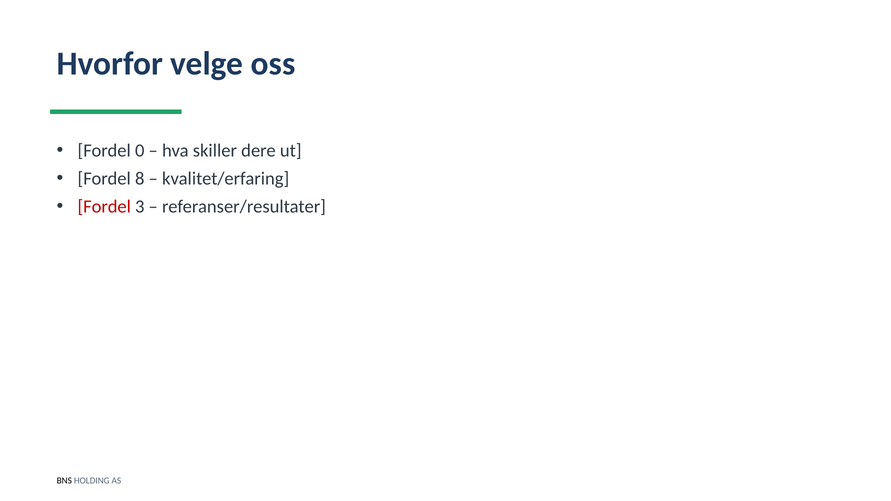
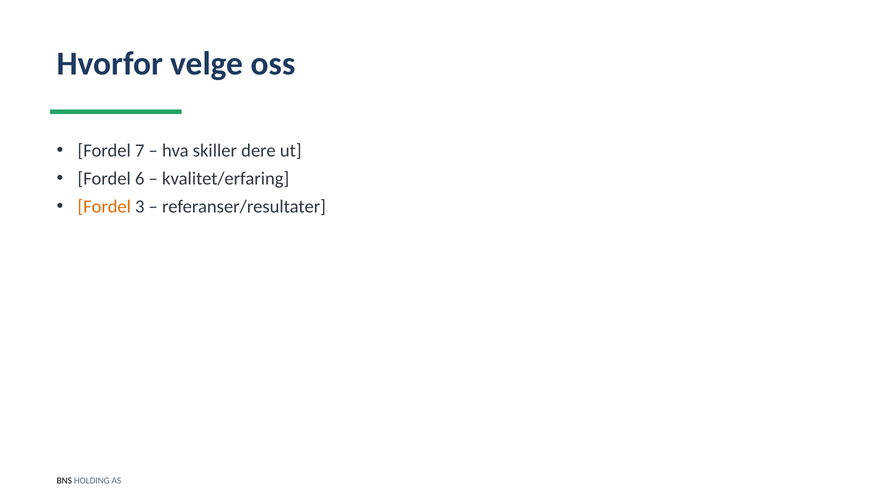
0: 0 -> 7
8: 8 -> 6
Fordel at (104, 207) colour: red -> orange
